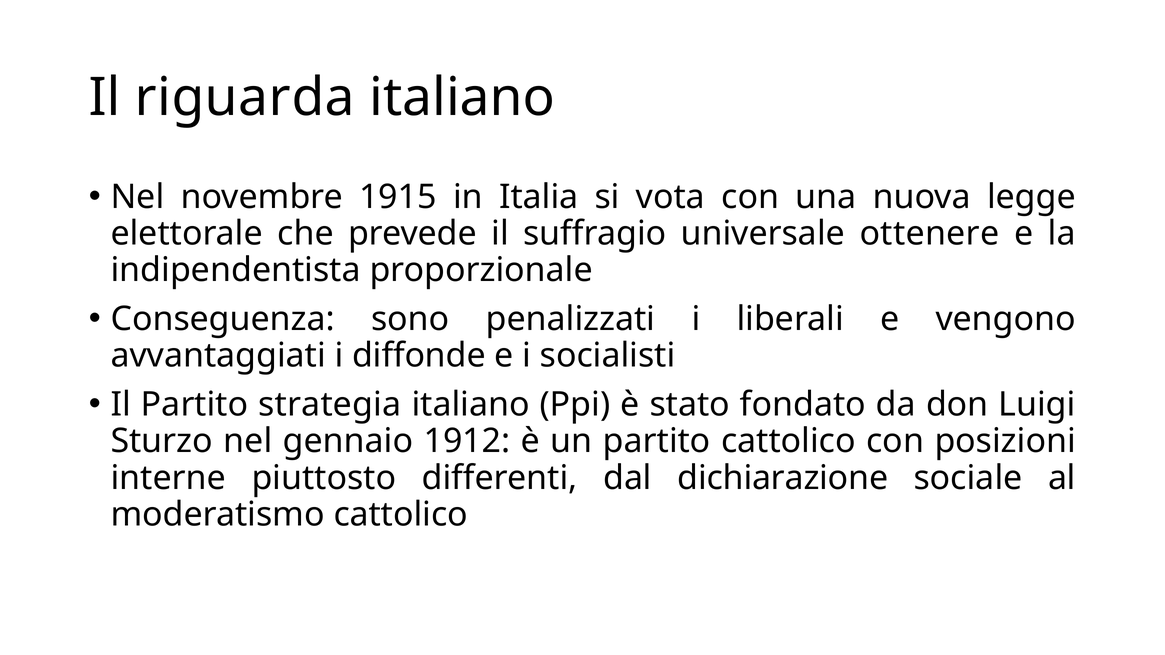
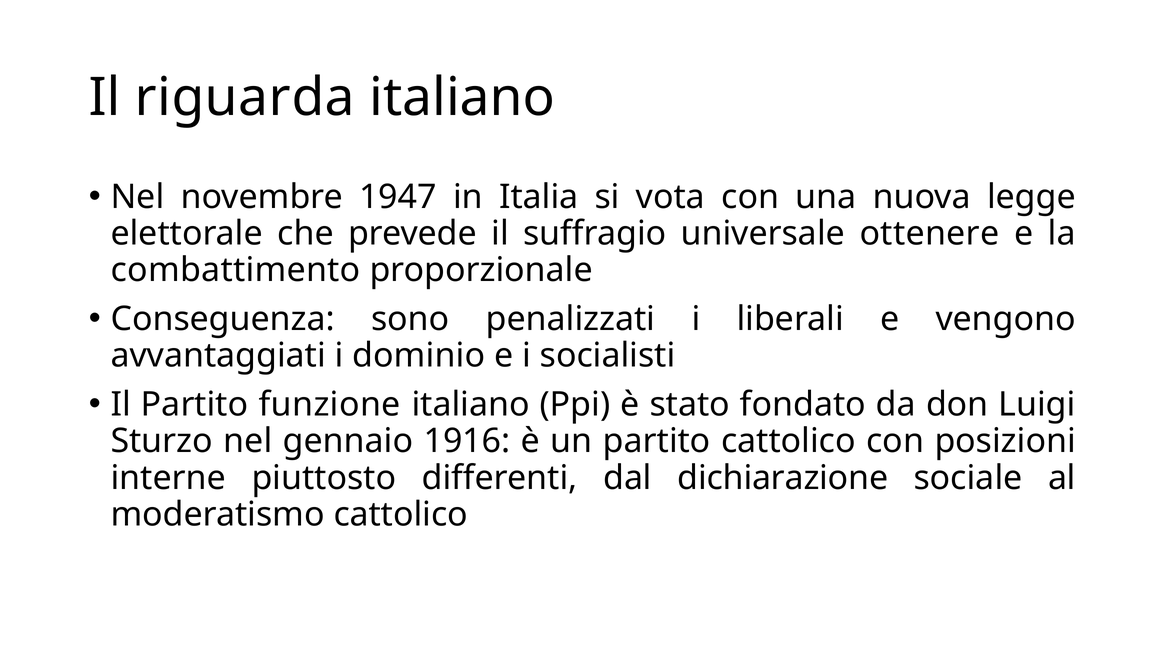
1915: 1915 -> 1947
indipendentista: indipendentista -> combattimento
diffonde: diffonde -> dominio
strategia: strategia -> funzione
1912: 1912 -> 1916
